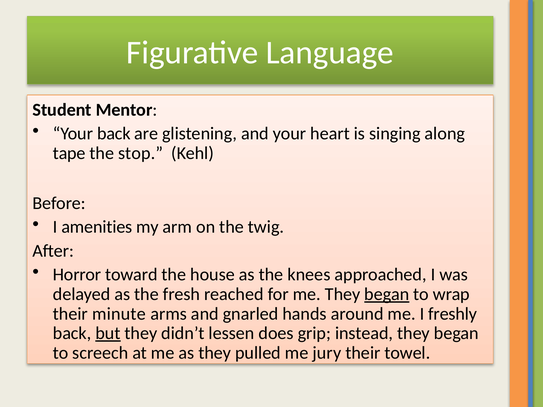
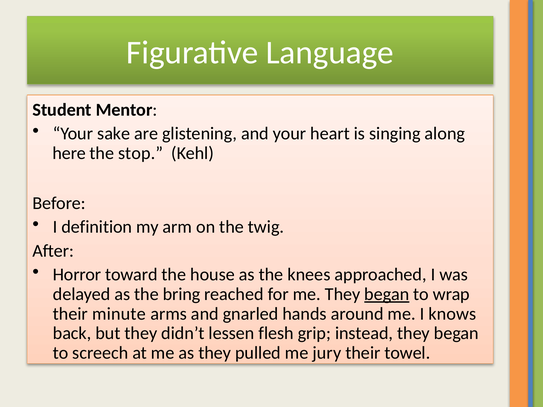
Your back: back -> sake
tape: tape -> here
amenities: amenities -> definition
fresh: fresh -> bring
freshly: freshly -> knows
but underline: present -> none
does: does -> flesh
